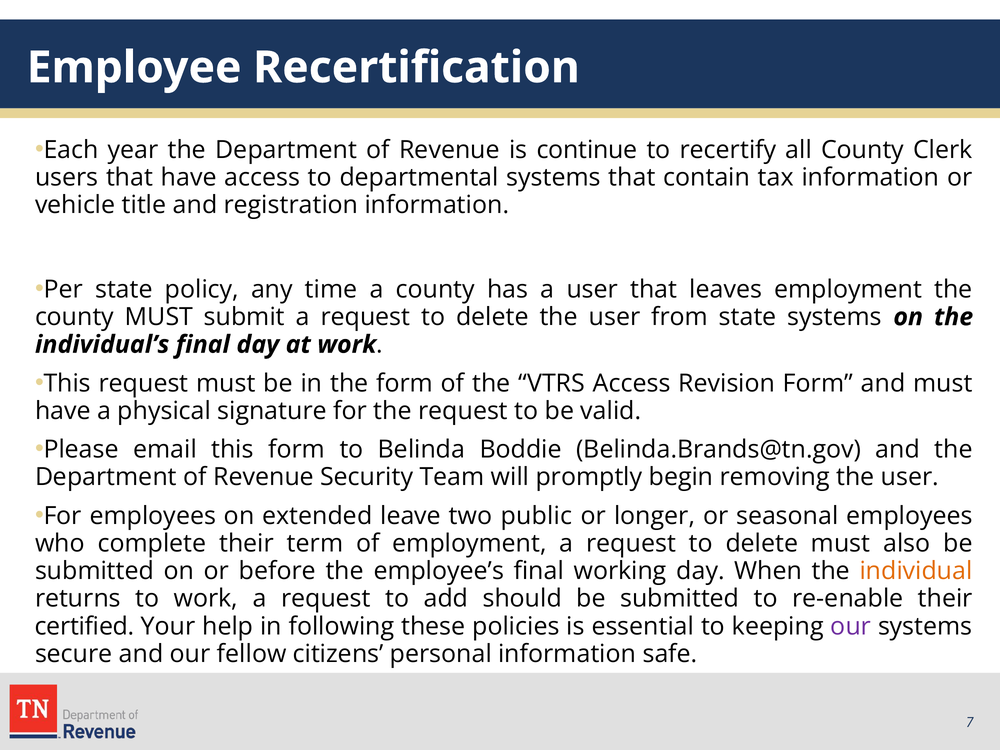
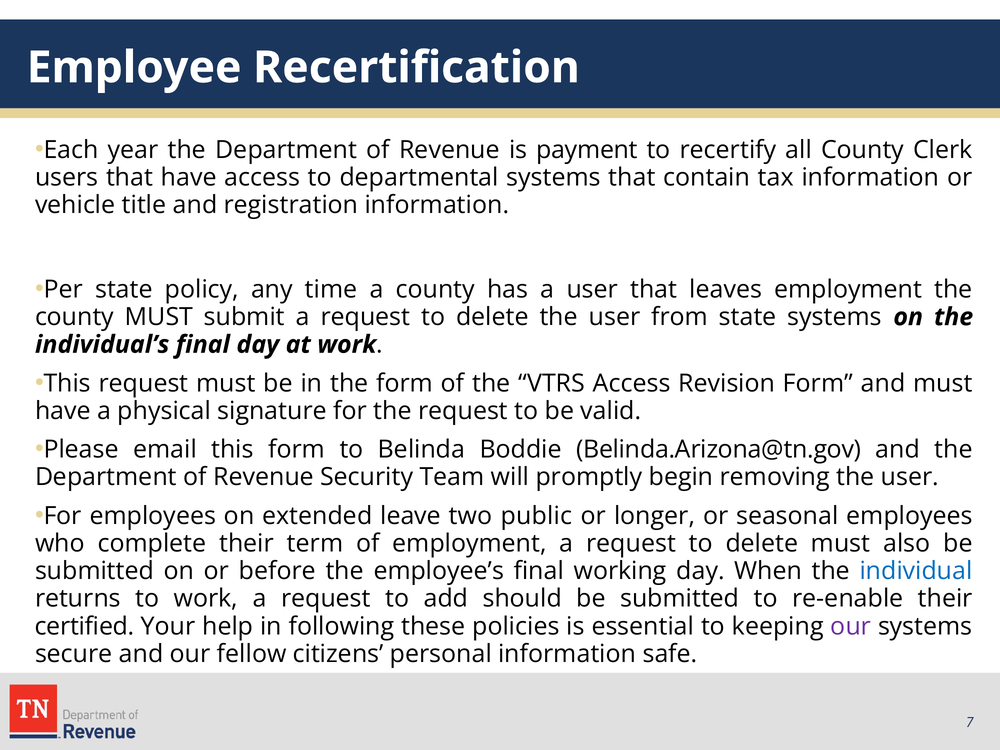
continue: continue -> payment
Belinda.Brands@tn.gov: Belinda.Brands@tn.gov -> Belinda.Arizona@tn.gov
individual colour: orange -> blue
